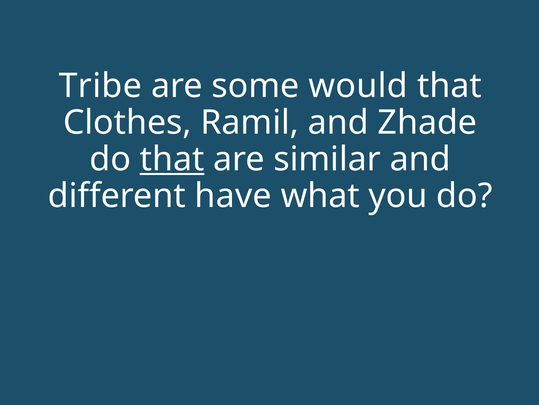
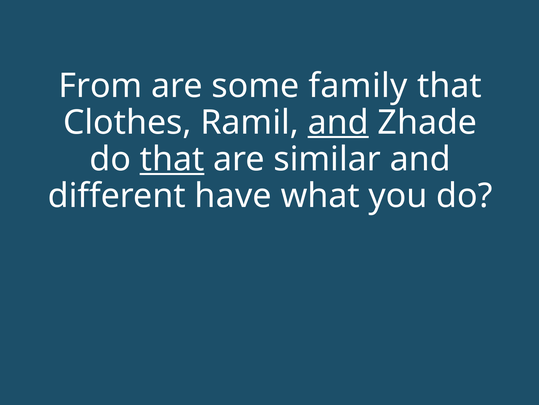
Tribe: Tribe -> From
would: would -> family
and at (338, 122) underline: none -> present
